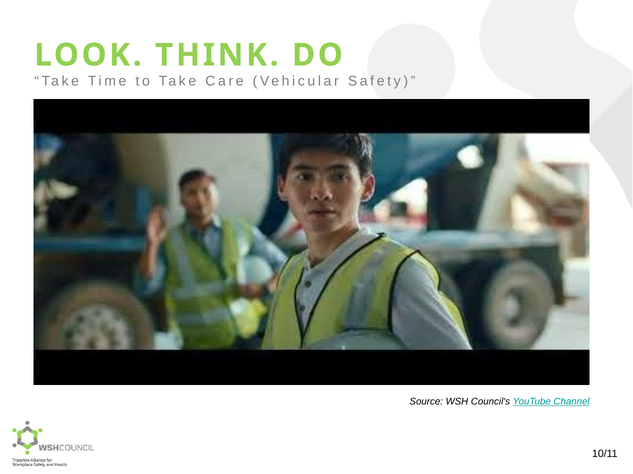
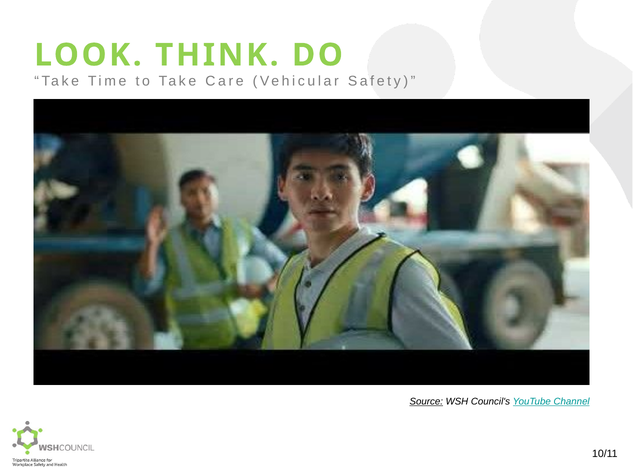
Source underline: none -> present
